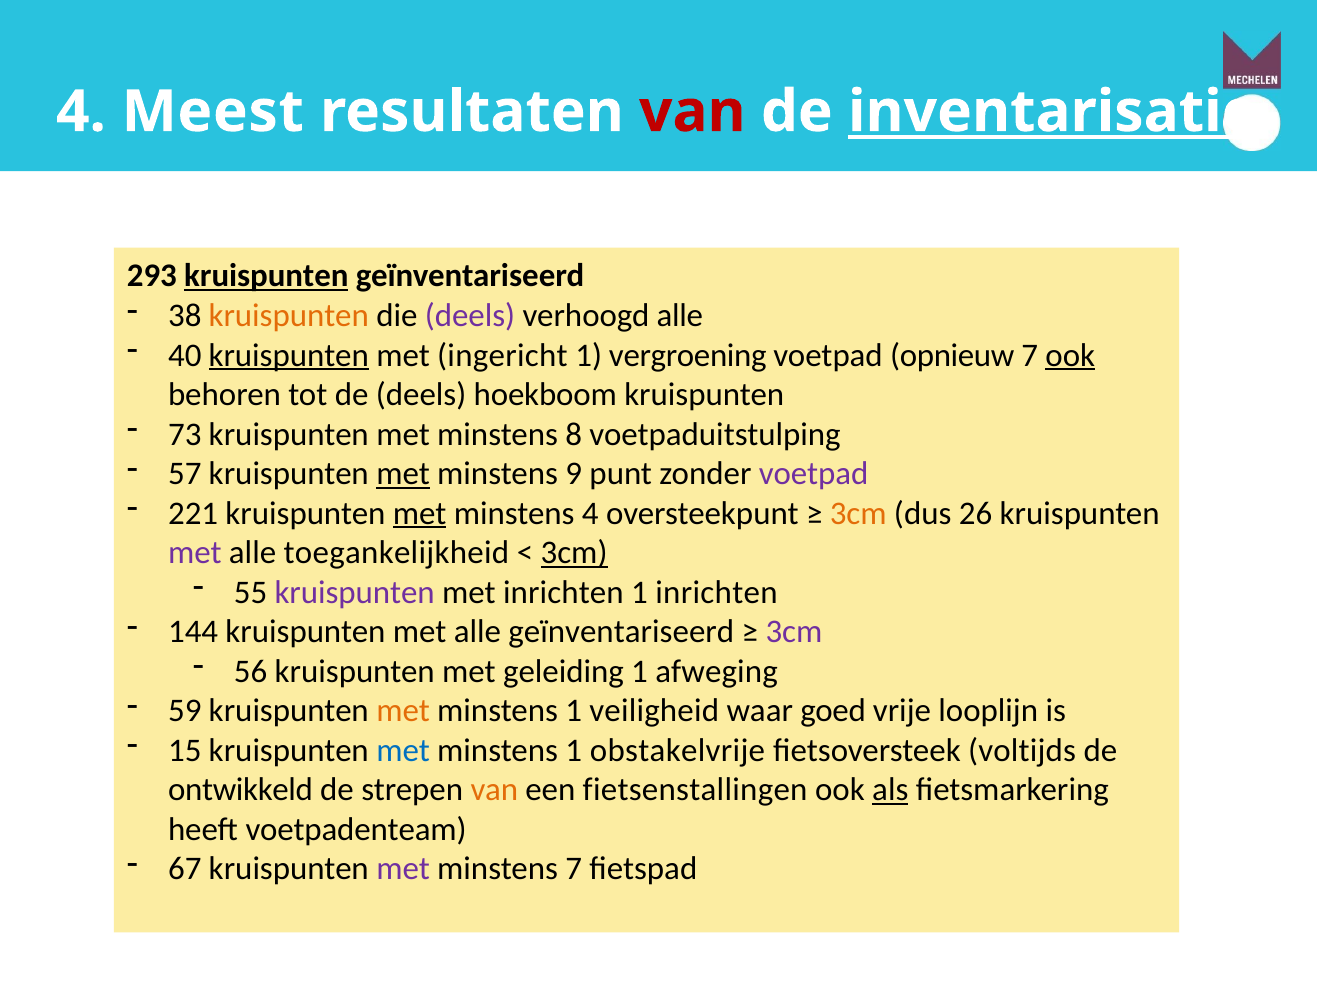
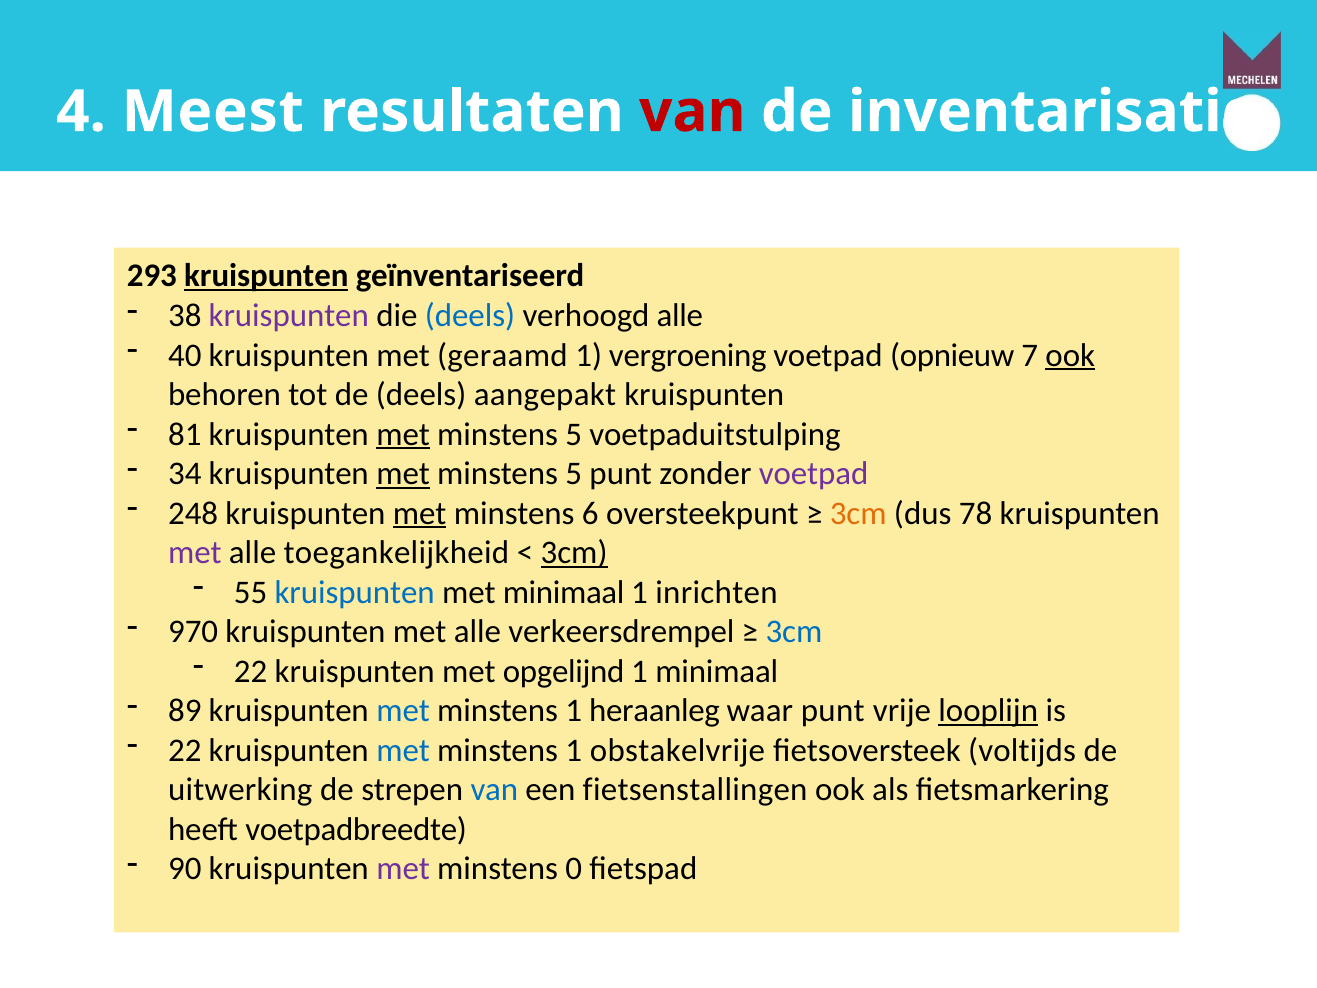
inventarisatie underline: present -> none
kruispunten at (289, 316) colour: orange -> purple
deels at (470, 316) colour: purple -> blue
kruispunten at (289, 355) underline: present -> none
ingericht: ingericht -> geraamd
hoekboom: hoekboom -> aangepakt
73: 73 -> 81
met at (403, 434) underline: none -> present
8 at (574, 434): 8 -> 5
57: 57 -> 34
9 at (574, 474): 9 -> 5
221: 221 -> 248
minstens 4: 4 -> 6
26: 26 -> 78
kruispunten at (355, 592) colour: purple -> blue
met inrichten: inrichten -> minimaal
144: 144 -> 970
alle geïnventariseerd: geïnventariseerd -> verkeersdrempel
3cm at (794, 632) colour: purple -> blue
56 at (251, 671): 56 -> 22
geleiding: geleiding -> opgelijnd
1 afweging: afweging -> minimaal
59: 59 -> 89
met at (403, 711) colour: orange -> blue
veiligheid: veiligheid -> heraanleg
waar goed: goed -> punt
looplijn underline: none -> present
15 at (185, 750): 15 -> 22
ontwikkeld: ontwikkeld -> uitwerking
van at (494, 790) colour: orange -> blue
als underline: present -> none
voetpadenteam: voetpadenteam -> voetpadbreedte
67: 67 -> 90
minstens 7: 7 -> 0
